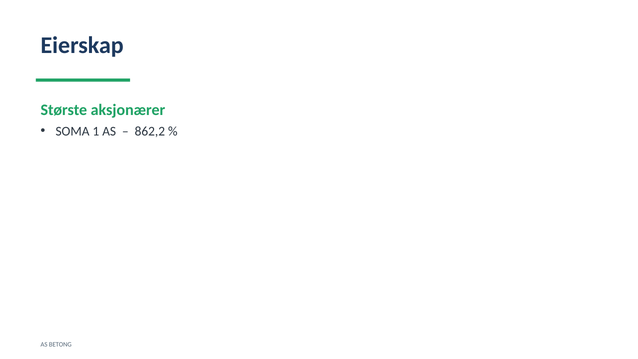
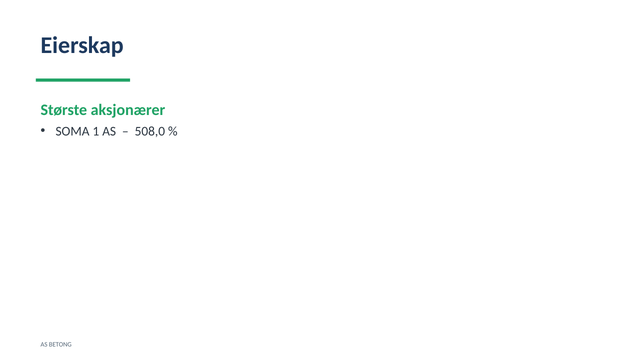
862,2: 862,2 -> 508,0
